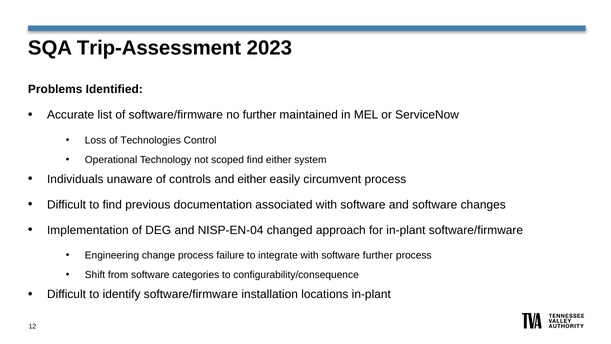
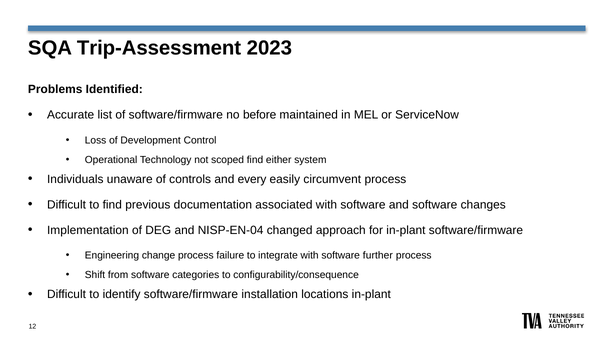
no further: further -> before
Technologies: Technologies -> Development
and either: either -> every
